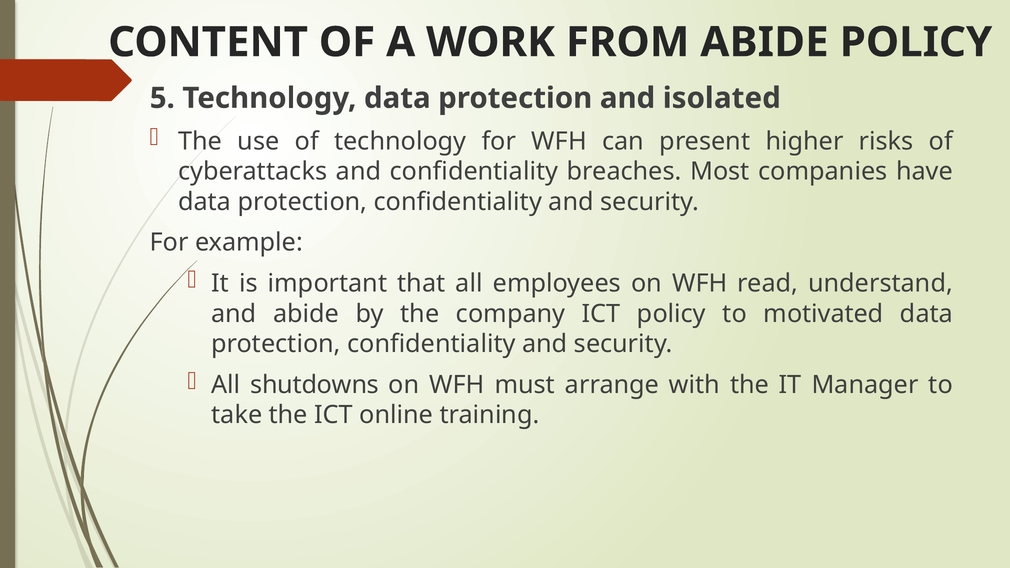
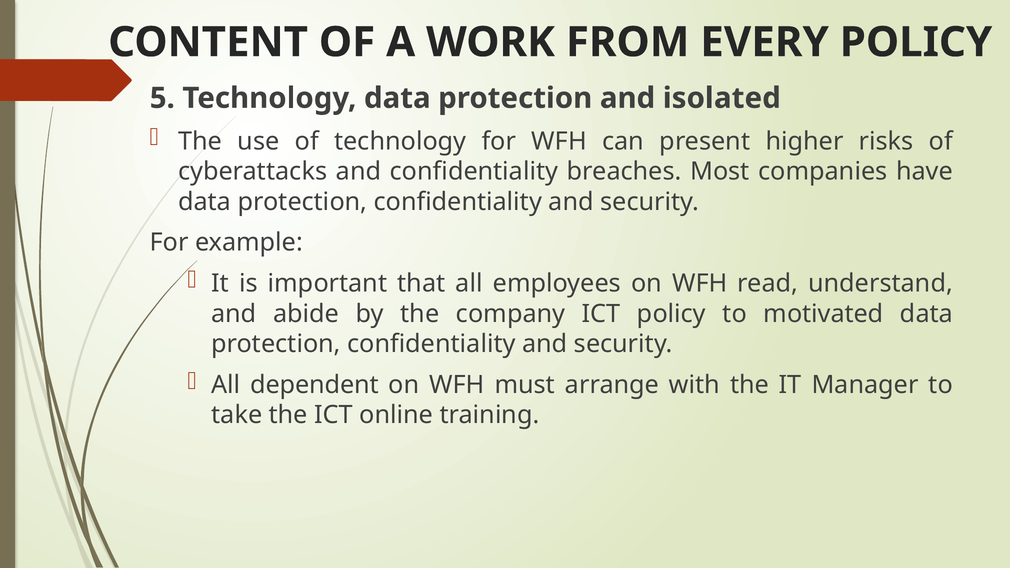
FROM ABIDE: ABIDE -> EVERY
shutdowns: shutdowns -> dependent
